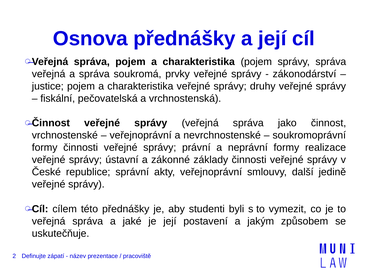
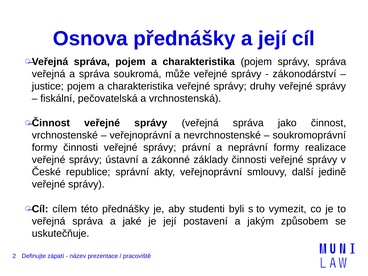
prvky: prvky -> může
